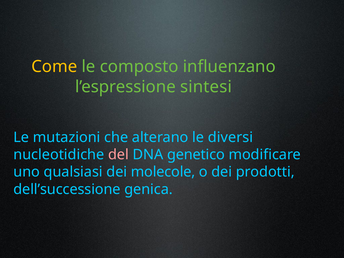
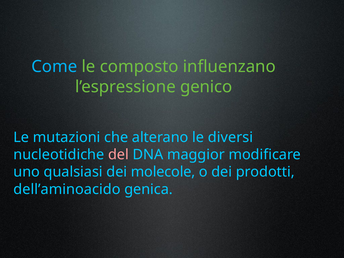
Come colour: yellow -> light blue
sintesi: sintesi -> genico
genetico: genetico -> maggior
dell’successione: dell’successione -> dell’aminoacido
